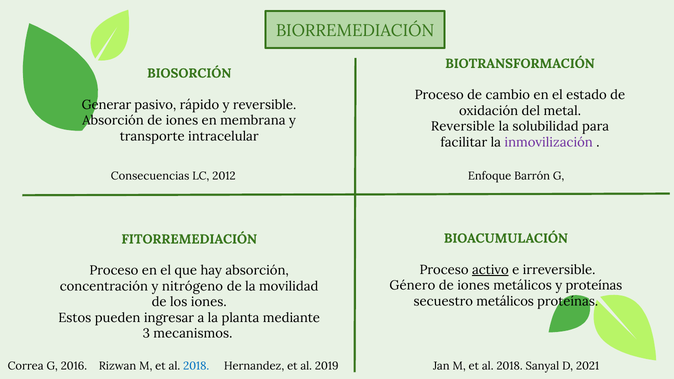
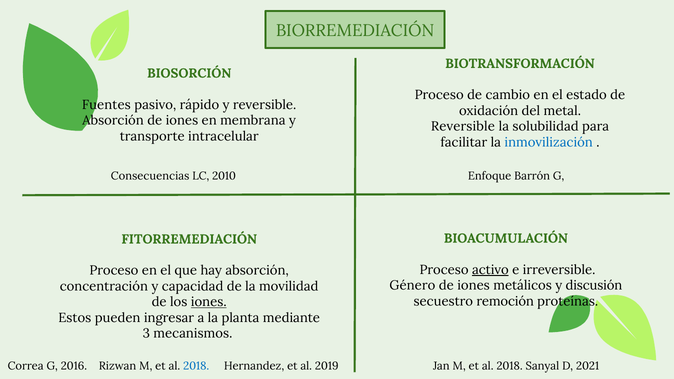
Generar: Generar -> Fuentes
inmovilización colour: purple -> blue
2012: 2012 -> 2010
y proteínas: proteínas -> discusión
nitrógeno: nitrógeno -> capacidad
secuestro metálicos: metálicos -> remoción
iones at (209, 302) underline: none -> present
